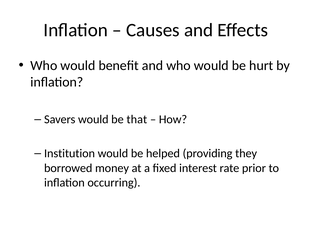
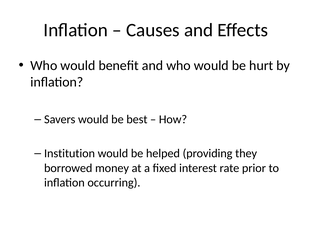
that: that -> best
